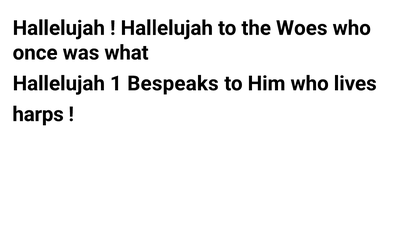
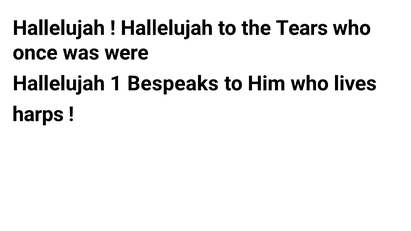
Woes: Woes -> Tears
what: what -> were
